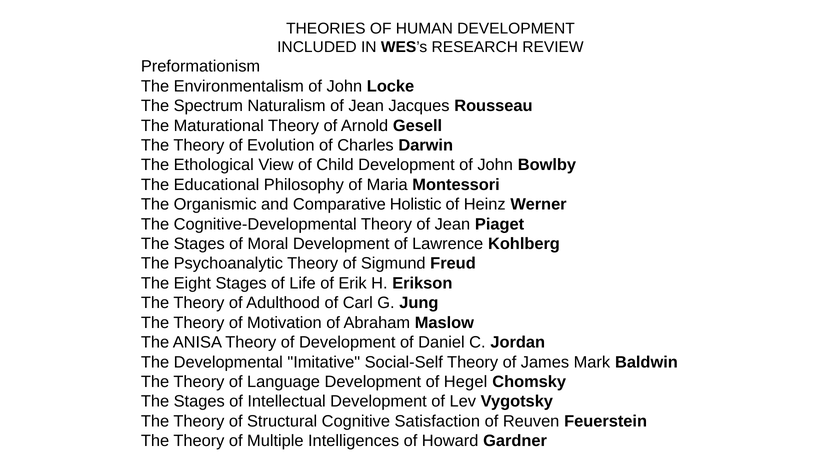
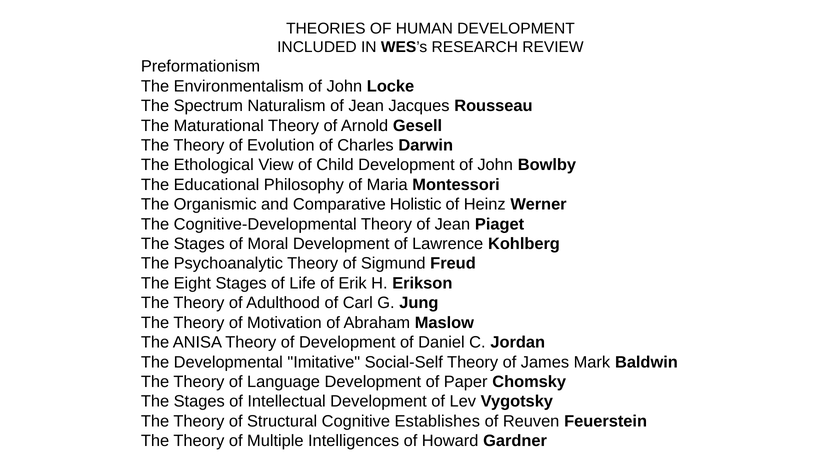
Hegel: Hegel -> Paper
Satisfaction: Satisfaction -> Establishes
